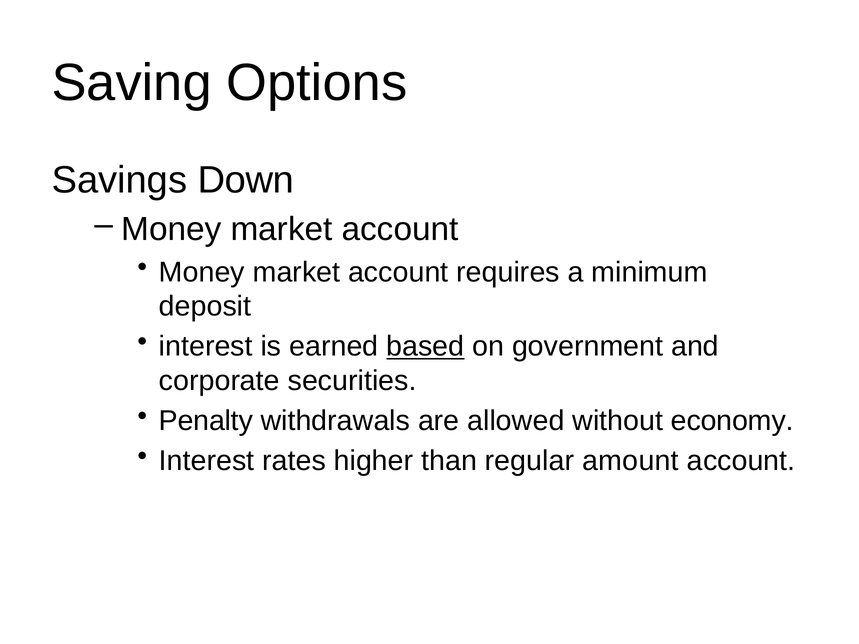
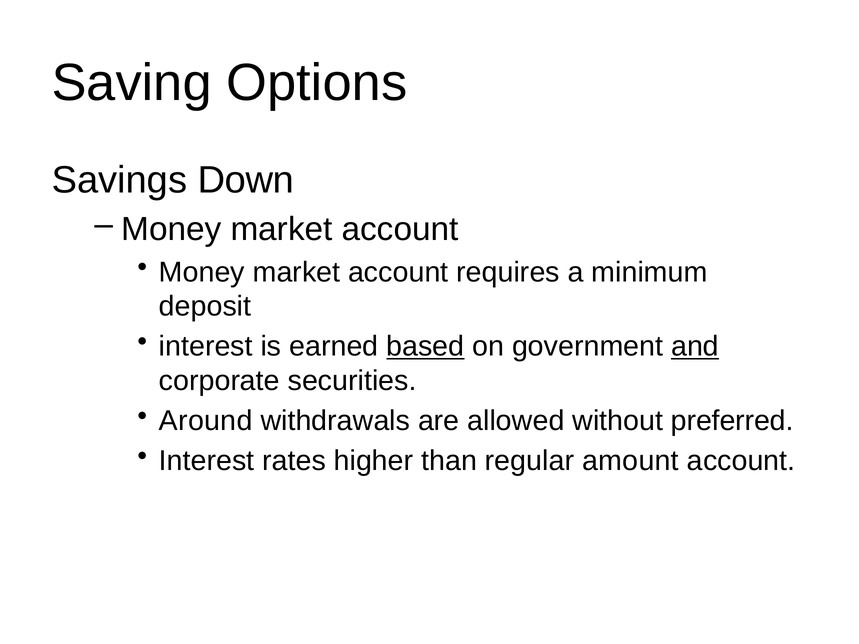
and underline: none -> present
Penalty: Penalty -> Around
economy: economy -> preferred
